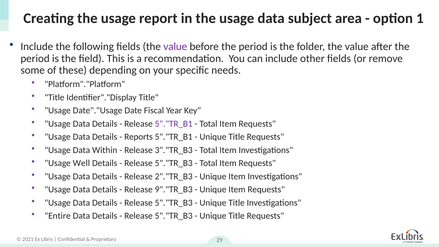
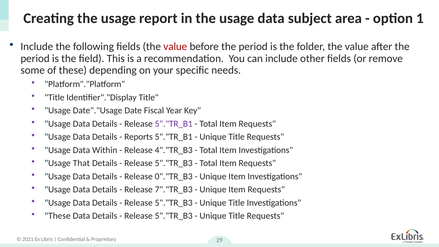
value at (175, 47) colour: purple -> red
3"."TR_B3: 3"."TR_B3 -> 4"."TR_B3
Well: Well -> That
2"."TR_B3: 2"."TR_B3 -> 0"."TR_B3
9"."TR_B3: 9"."TR_B3 -> 7"."TR_B3
Entire at (58, 216): Entire -> These
